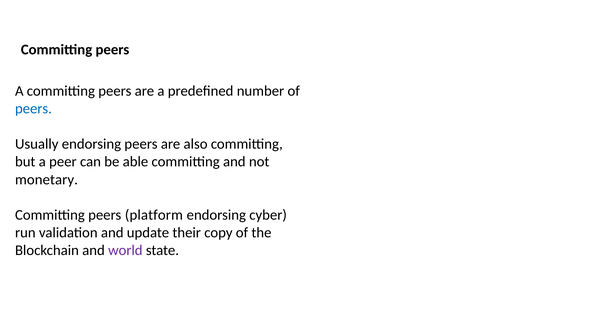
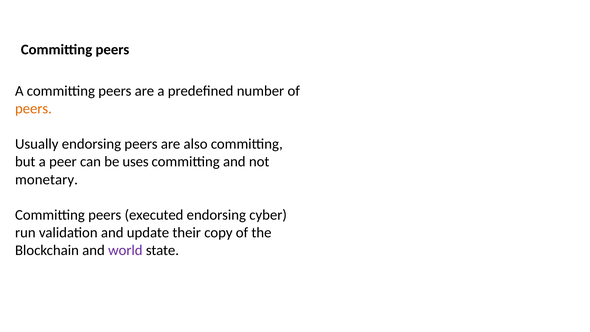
peers at (33, 109) colour: blue -> orange
able: able -> uses
platform: platform -> executed
